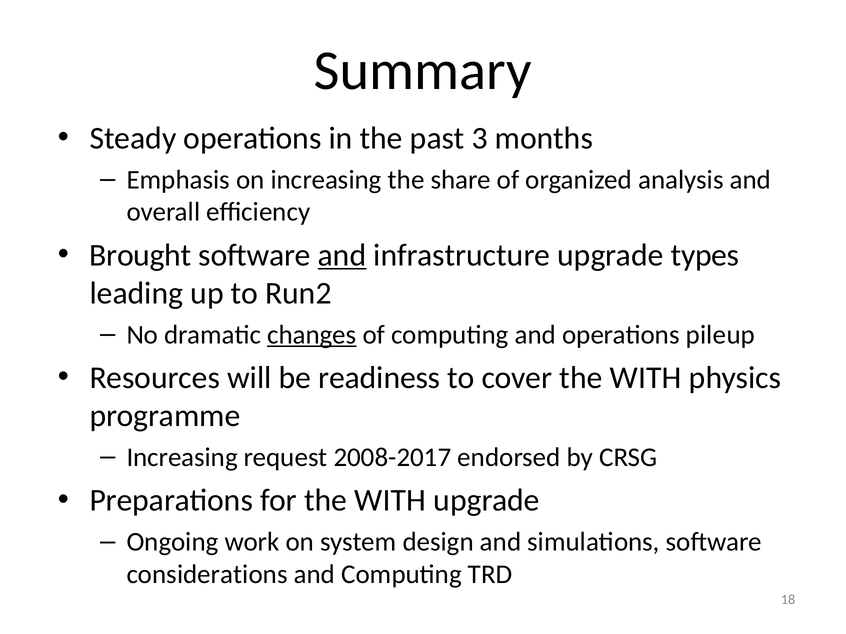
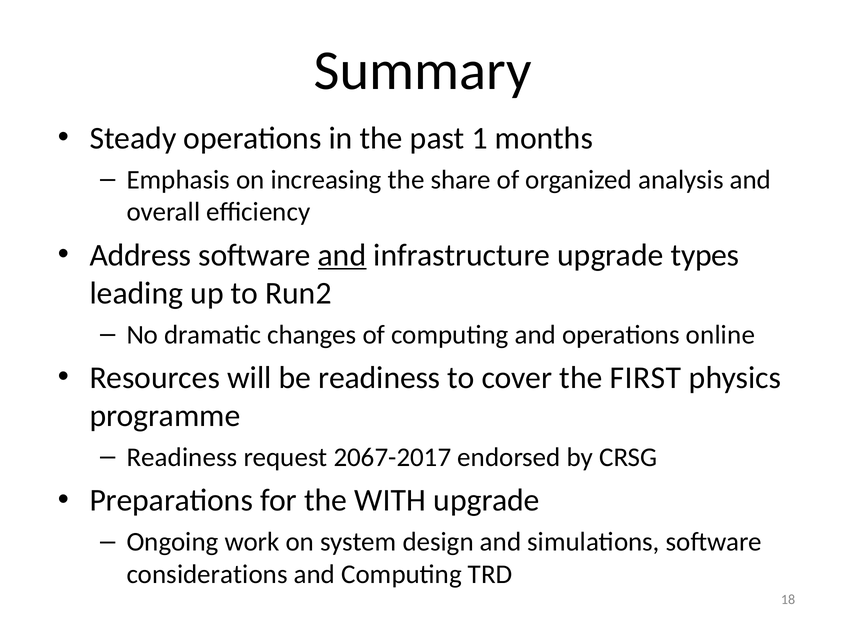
3: 3 -> 1
Brought: Brought -> Address
changes underline: present -> none
pileup: pileup -> online
cover the WITH: WITH -> FIRST
Increasing at (182, 458): Increasing -> Readiness
2008-2017: 2008-2017 -> 2067-2017
